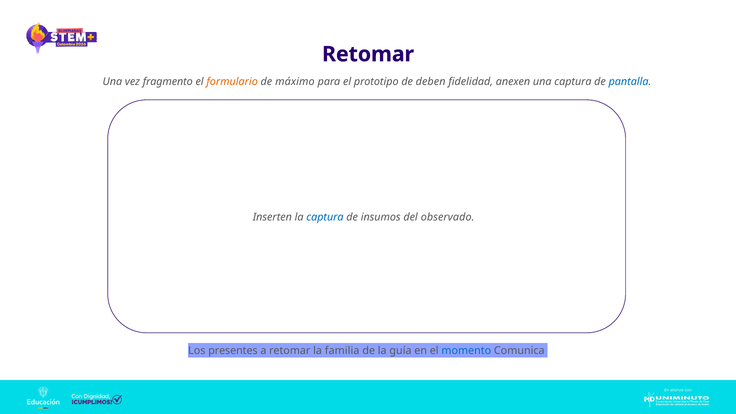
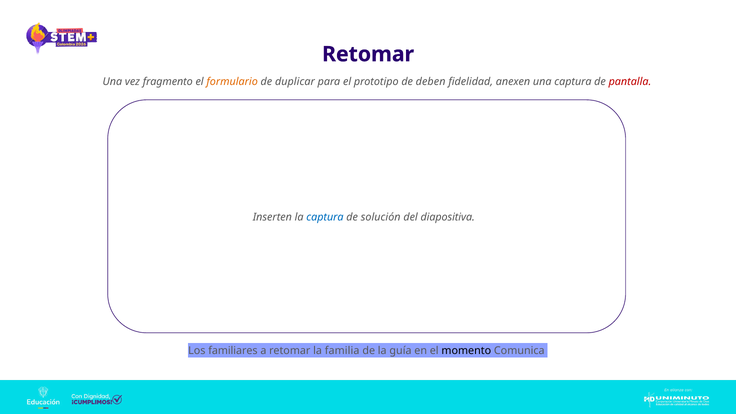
máximo: máximo -> duplicar
pantalla colour: blue -> red
insumos: insumos -> solución
observado: observado -> diapositiva
presentes: presentes -> familiares
momento colour: blue -> black
